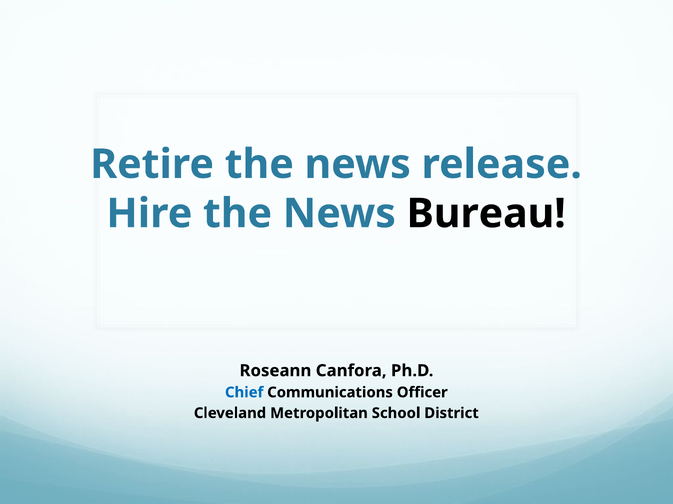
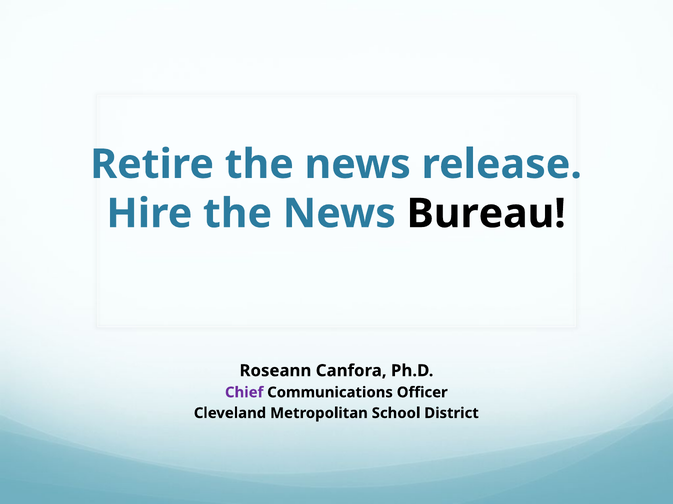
Chief colour: blue -> purple
